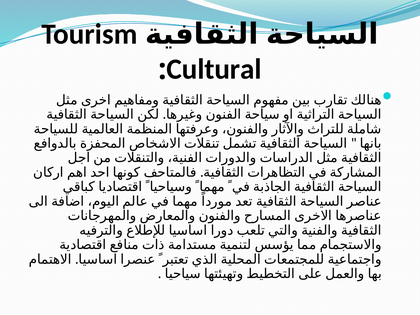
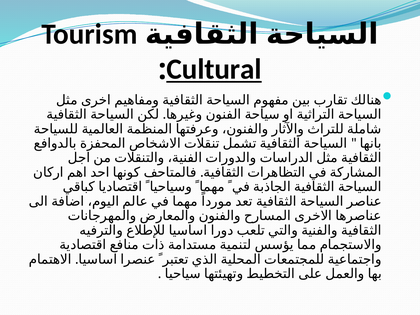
Cultural underline: none -> present
